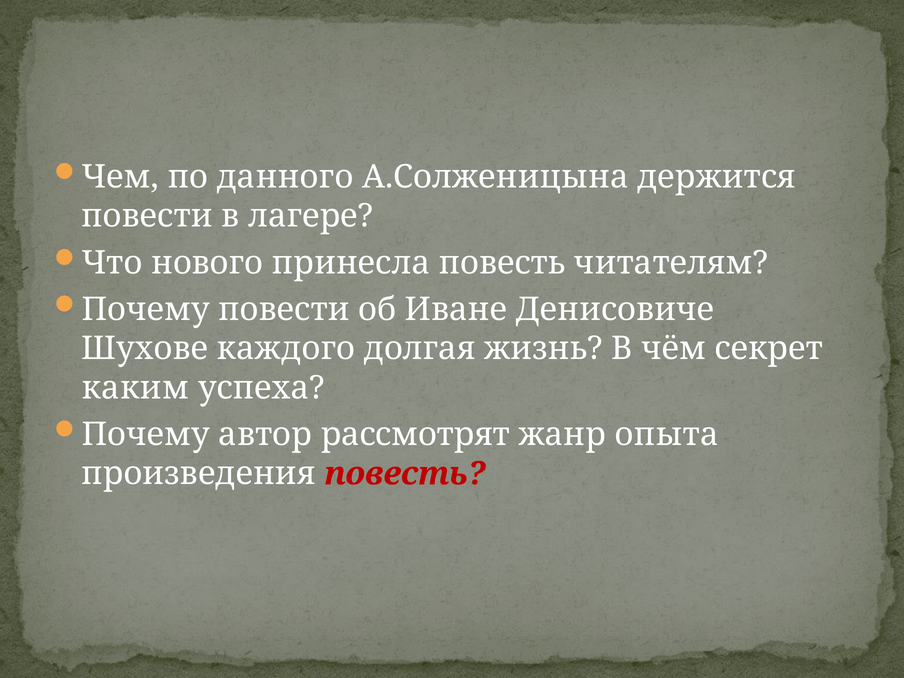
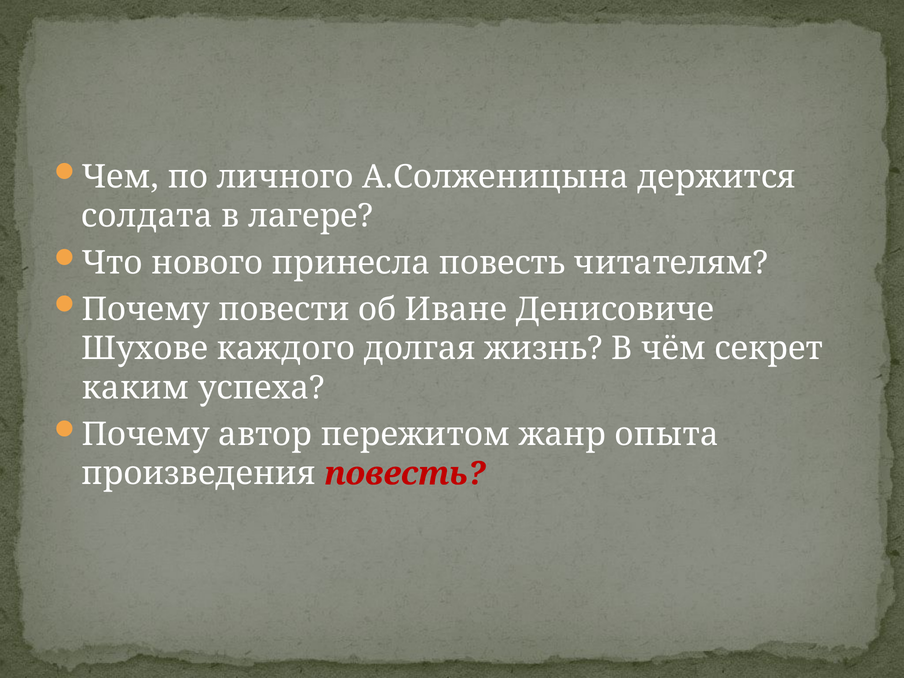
данного: данного -> личного
повести at (147, 216): повести -> солдата
рассмотрят: рассмотрят -> пережитом
